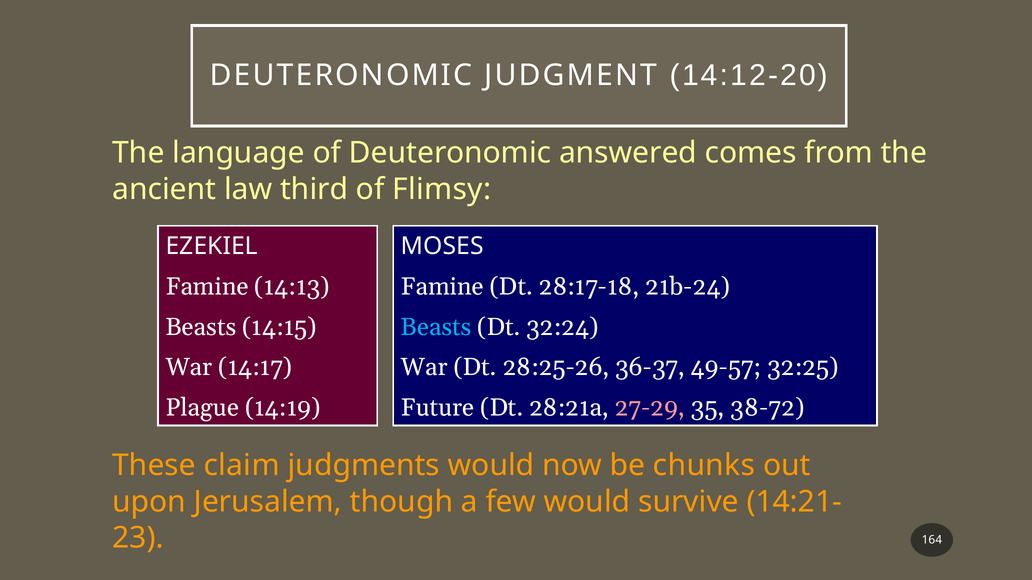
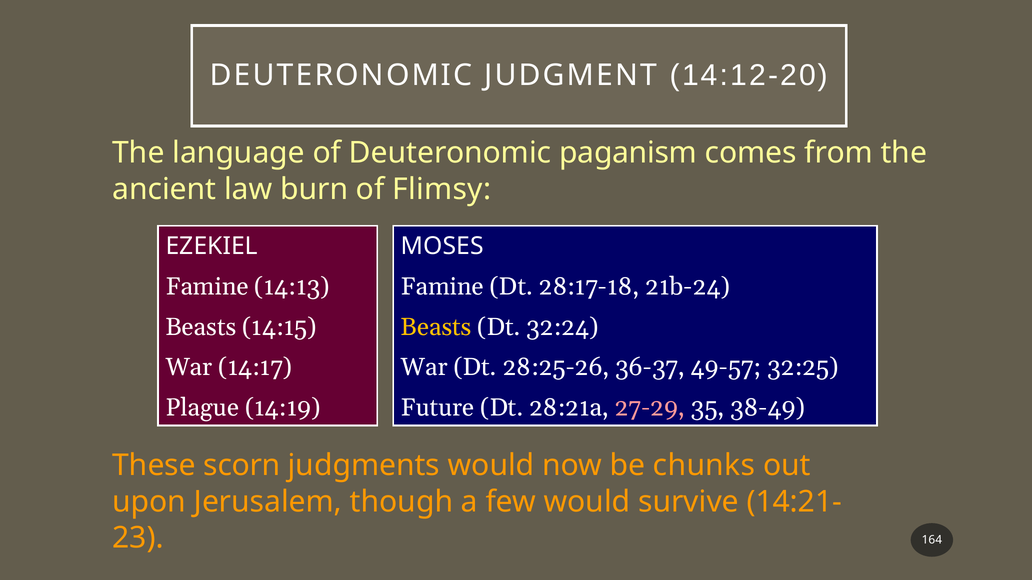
answered: answered -> paganism
third: third -> burn
Beasts at (436, 327) colour: light blue -> yellow
38-72: 38-72 -> 38-49
claim: claim -> scorn
